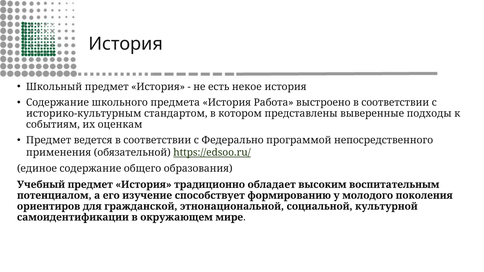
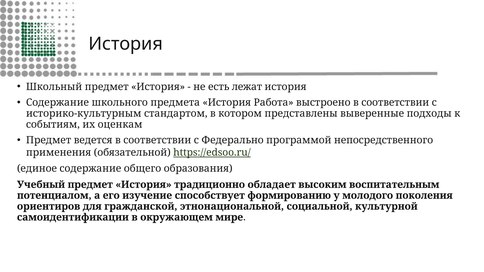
некое: некое -> лежат
